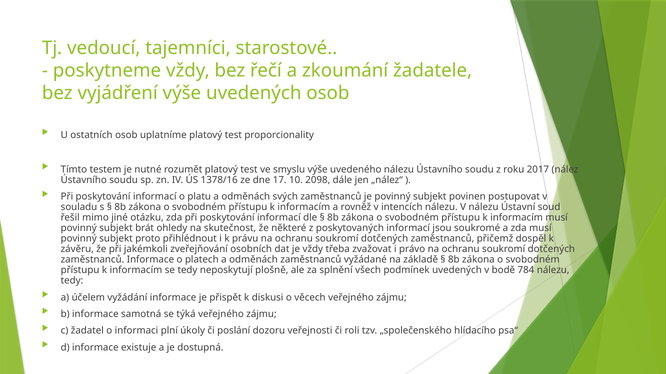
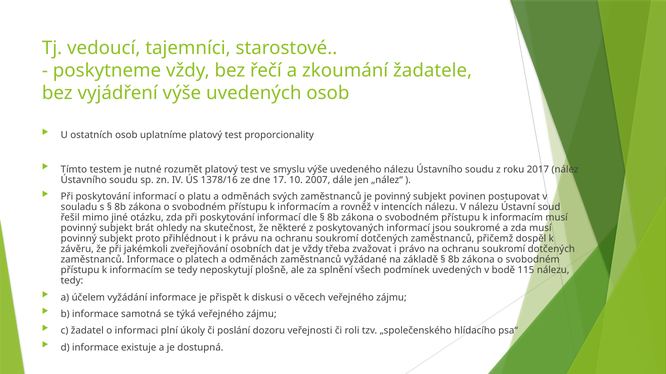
2098: 2098 -> 2007
784: 784 -> 115
